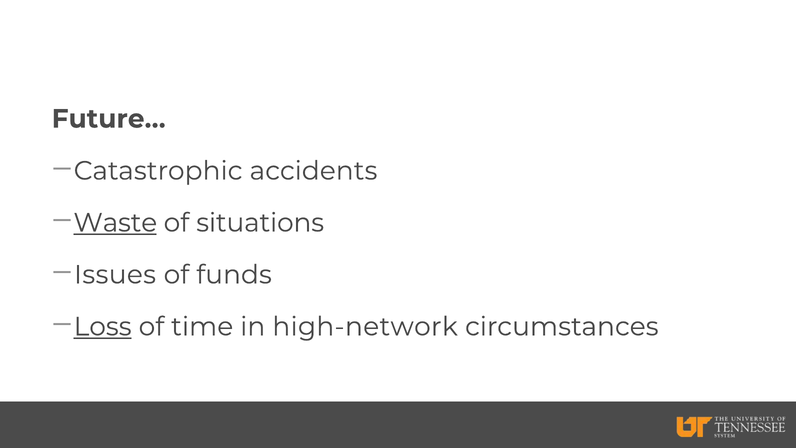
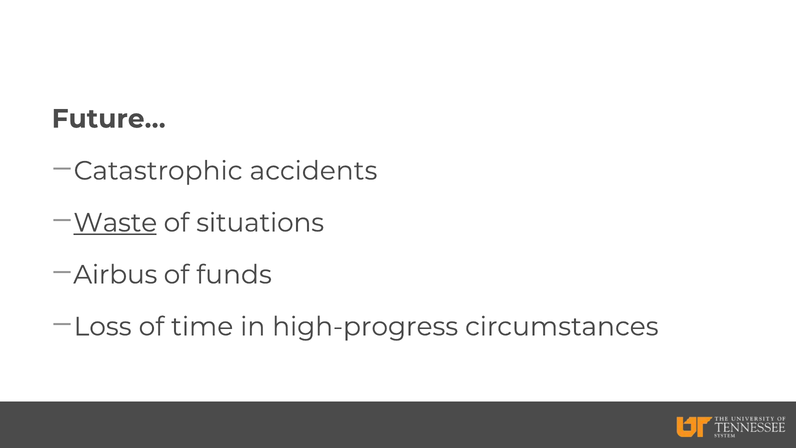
Issues: Issues -> Airbus
Loss underline: present -> none
high-network: high-network -> high-progress
